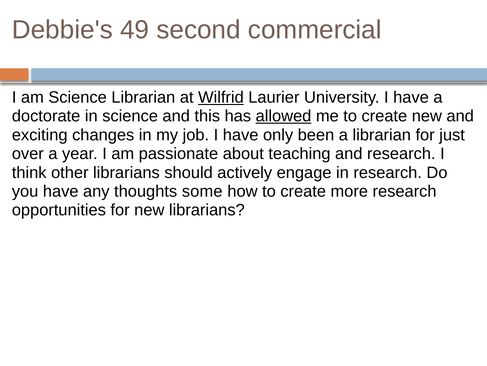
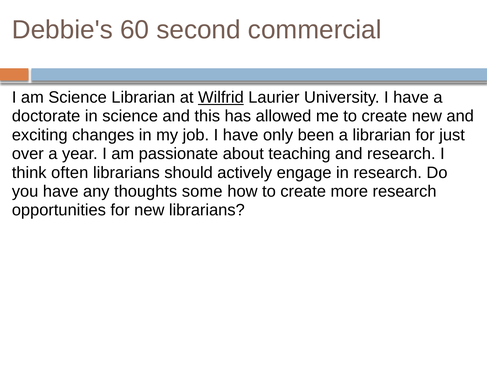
49: 49 -> 60
allowed underline: present -> none
other: other -> often
